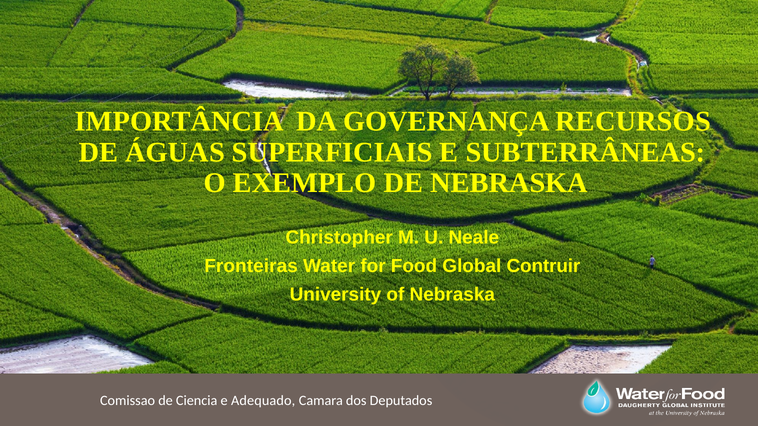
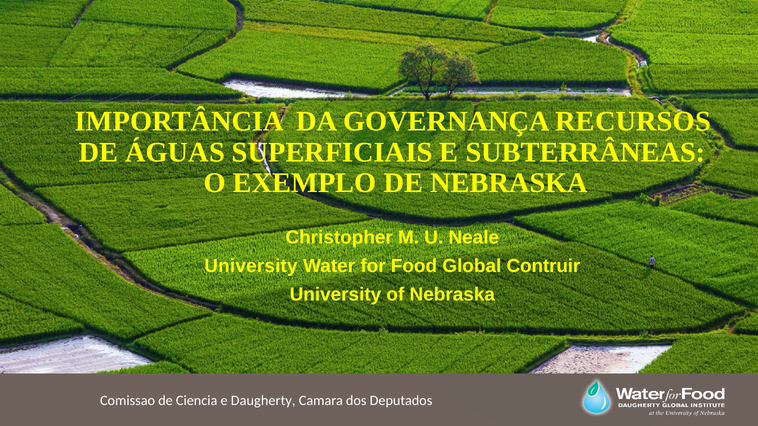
Fronteiras at (251, 266): Fronteiras -> University
Adequado: Adequado -> Daugherty
